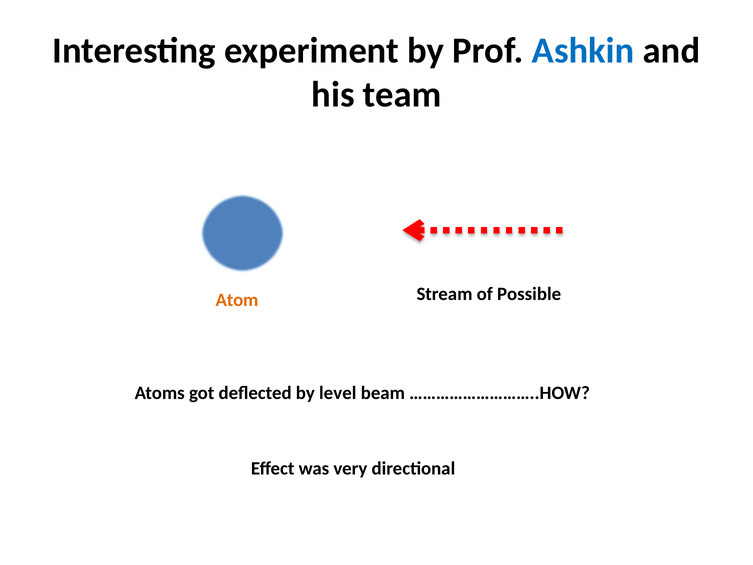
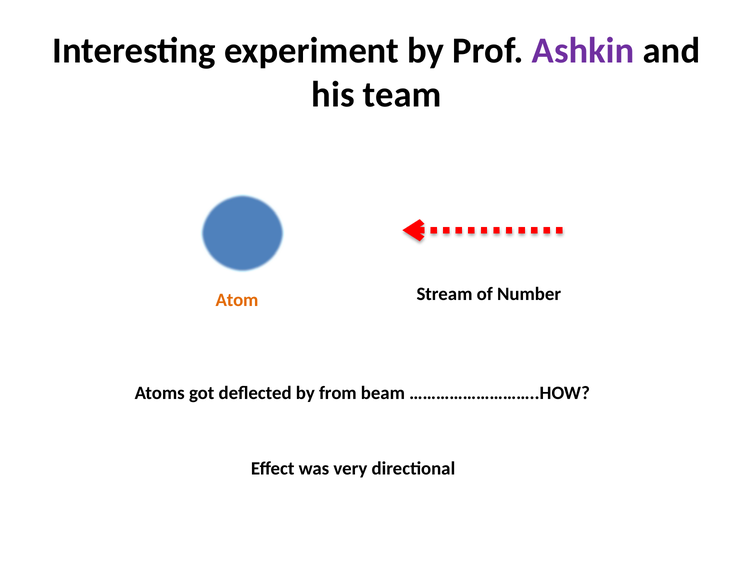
Ashkin colour: blue -> purple
Possible: Possible -> Number
level: level -> from
